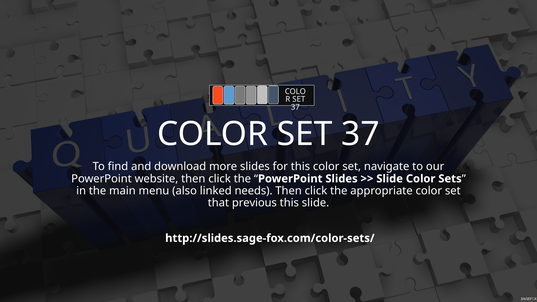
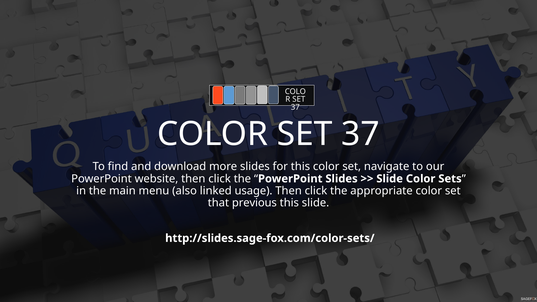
needs: needs -> usage
